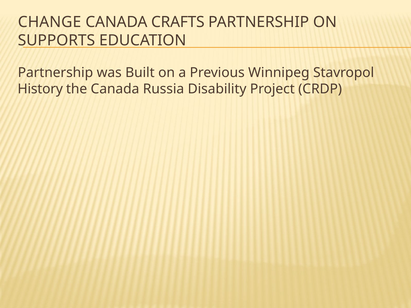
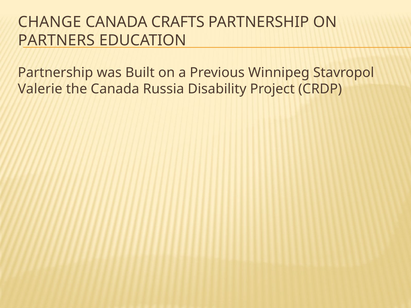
SUPPORTS: SUPPORTS -> PARTNERS
History: History -> Valerie
